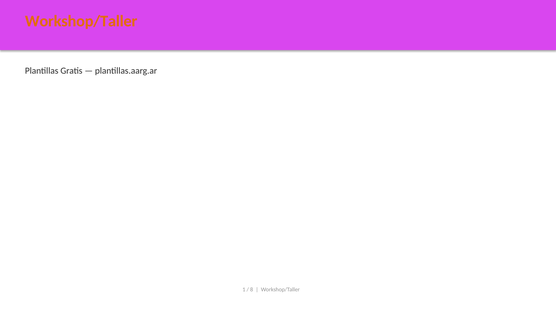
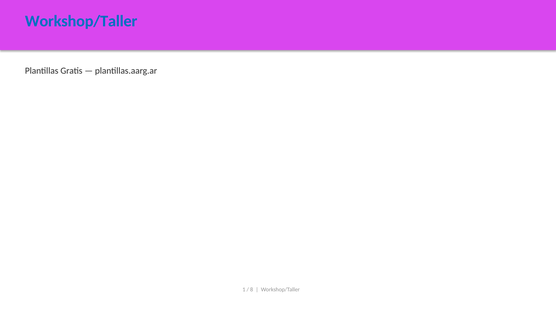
Workshop/Taller at (81, 21) colour: orange -> blue
